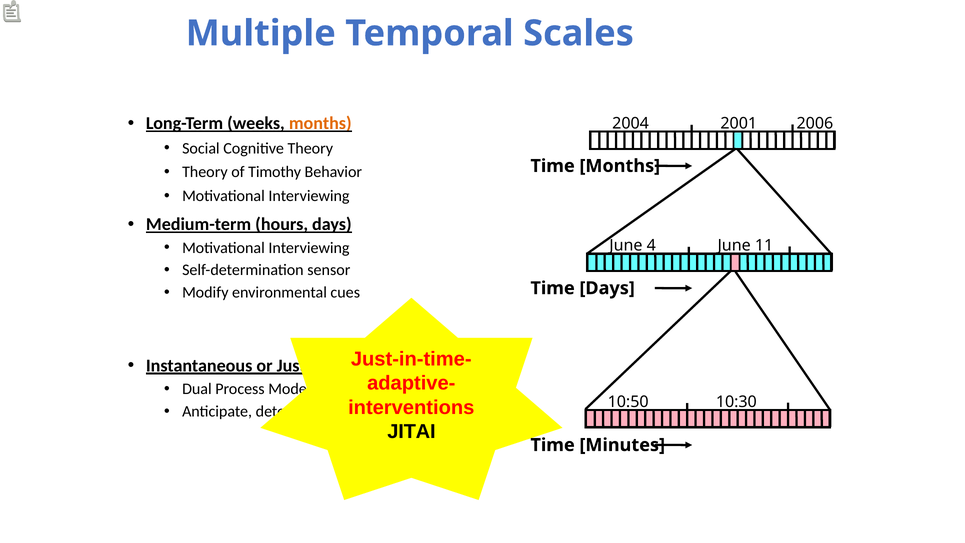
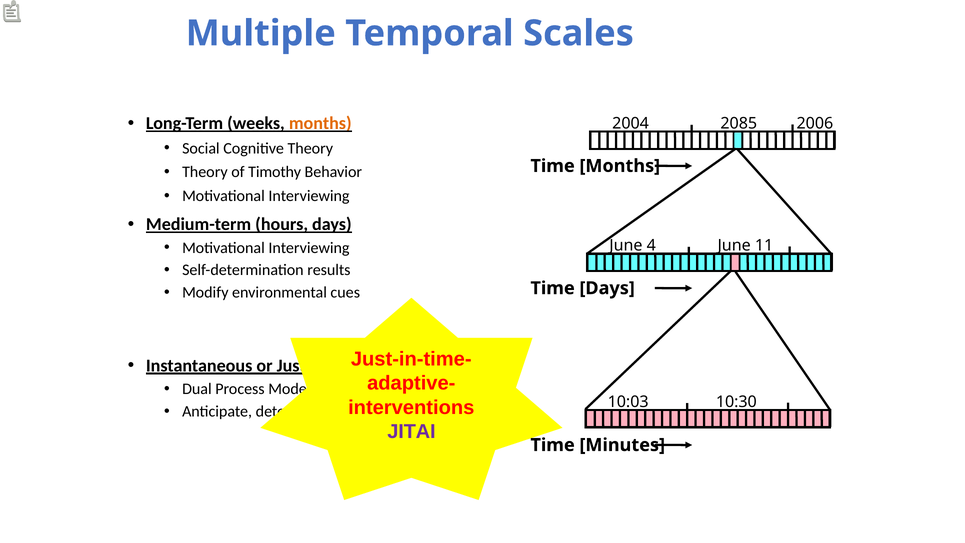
2001: 2001 -> 2085
sensor: sensor -> results
10:50: 10:50 -> 10:03
JITAI colour: black -> purple
